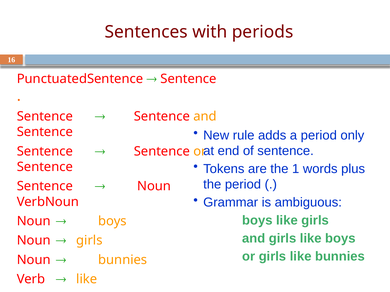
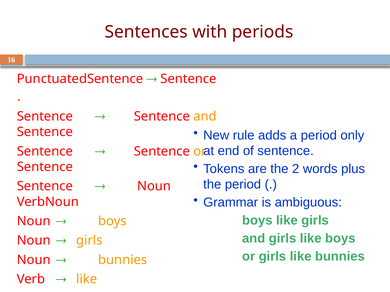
1: 1 -> 2
